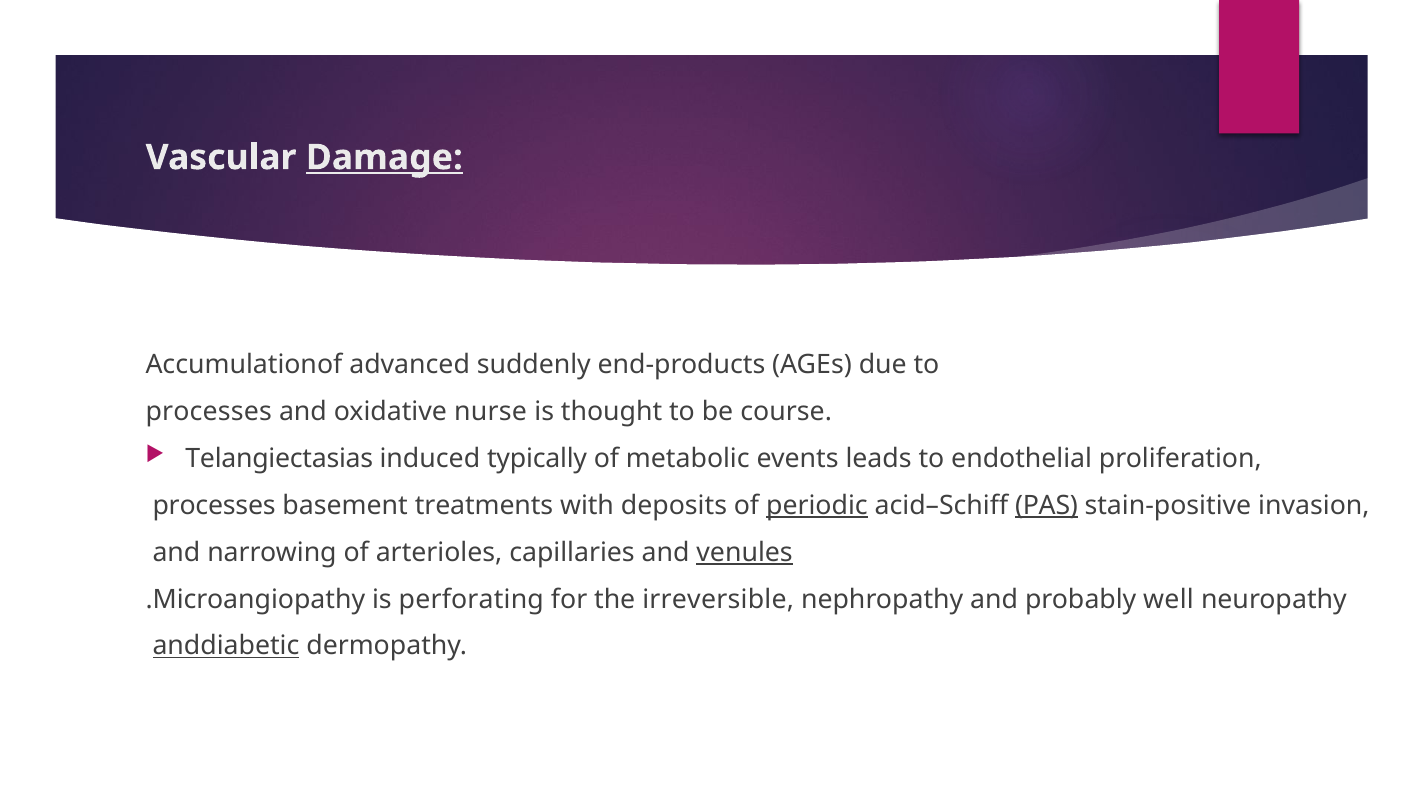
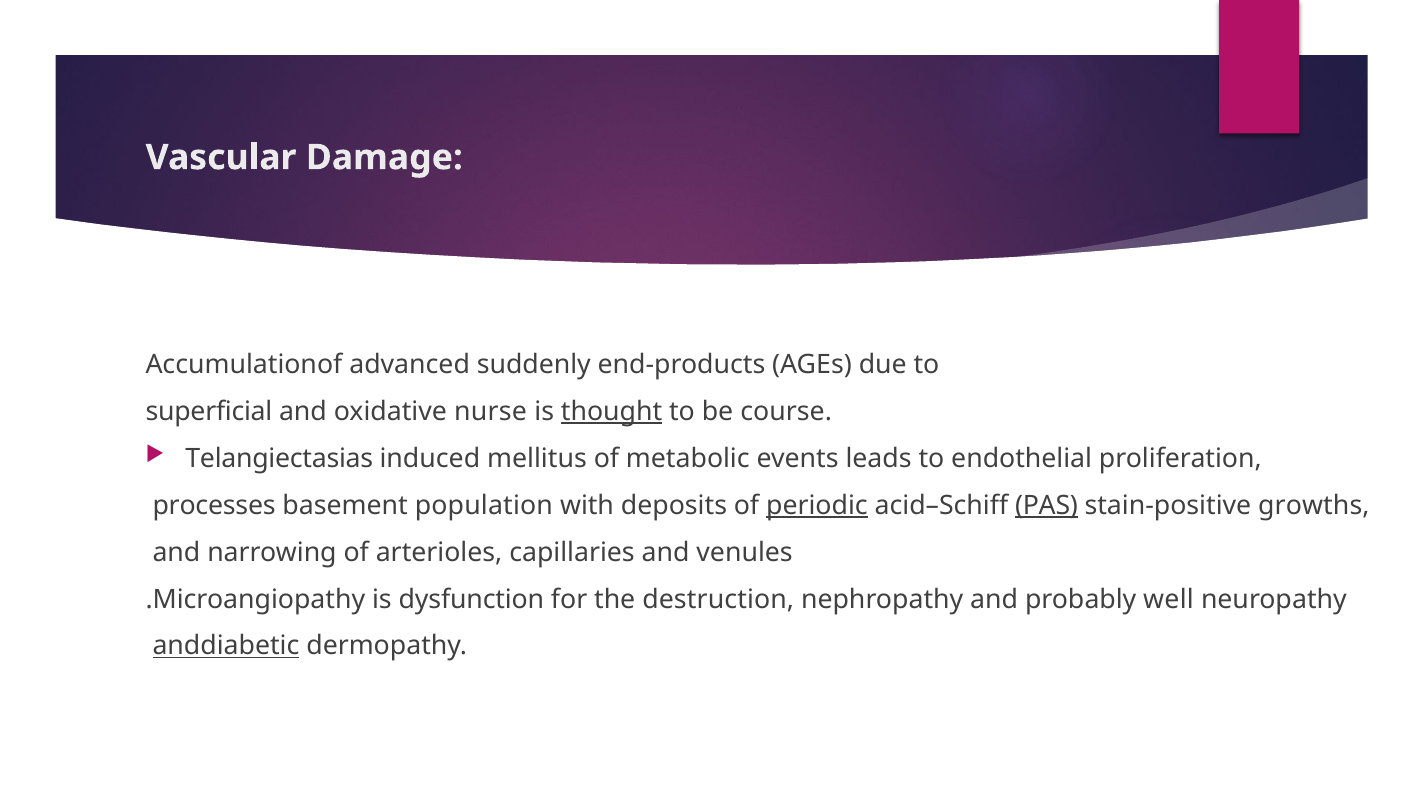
Damage underline: present -> none
processes at (209, 412): processes -> superficial
thought underline: none -> present
typically: typically -> mellitus
treatments: treatments -> population
invasion: invasion -> growths
venules underline: present -> none
perforating: perforating -> dysfunction
irreversible: irreversible -> destruction
